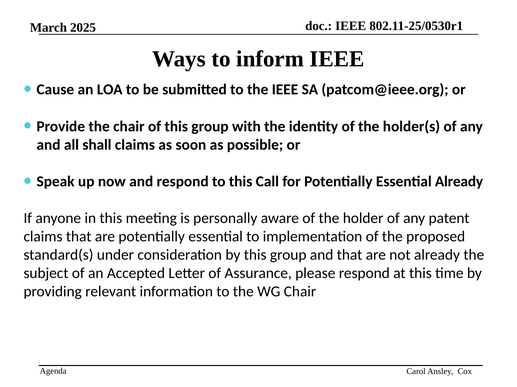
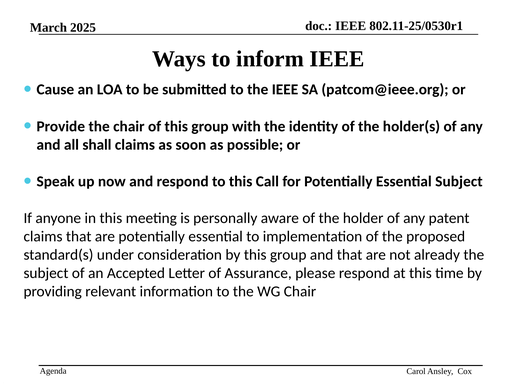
Essential Already: Already -> Subject
